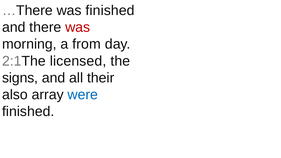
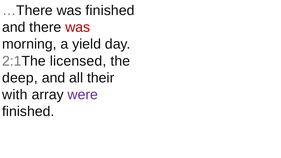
from: from -> yield
signs: signs -> deep
also: also -> with
were colour: blue -> purple
